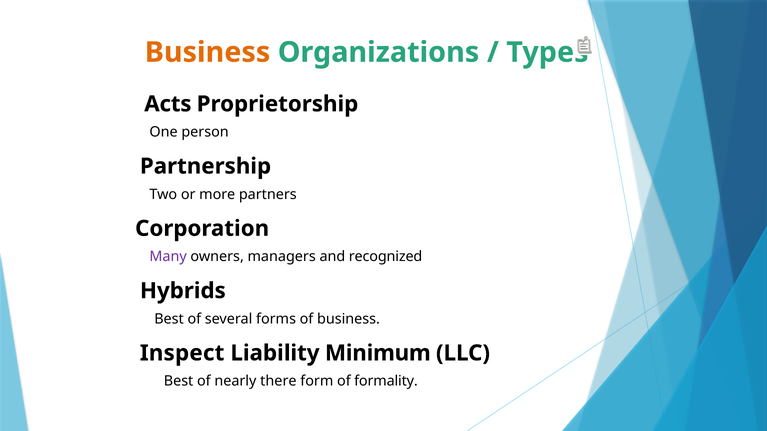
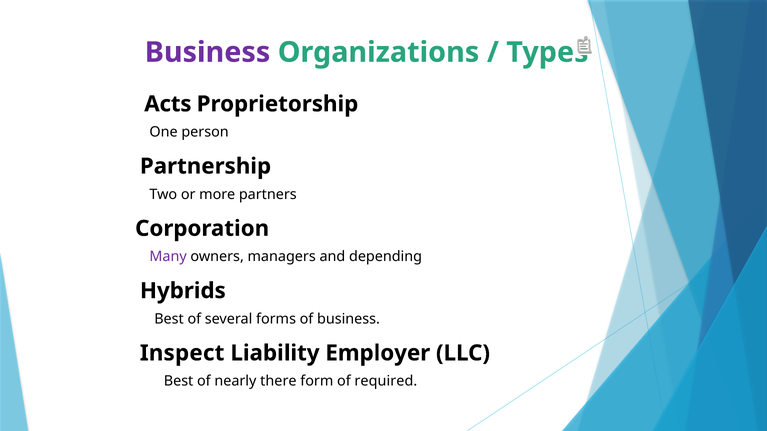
Business at (208, 52) colour: orange -> purple
recognized: recognized -> depending
Minimum: Minimum -> Employer
formality: formality -> required
